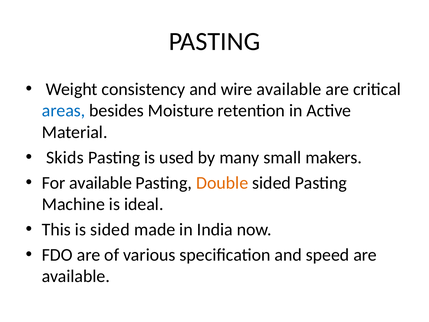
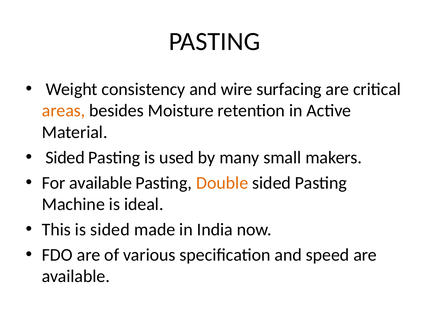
wire available: available -> surfacing
areas colour: blue -> orange
Skids at (65, 157): Skids -> Sided
